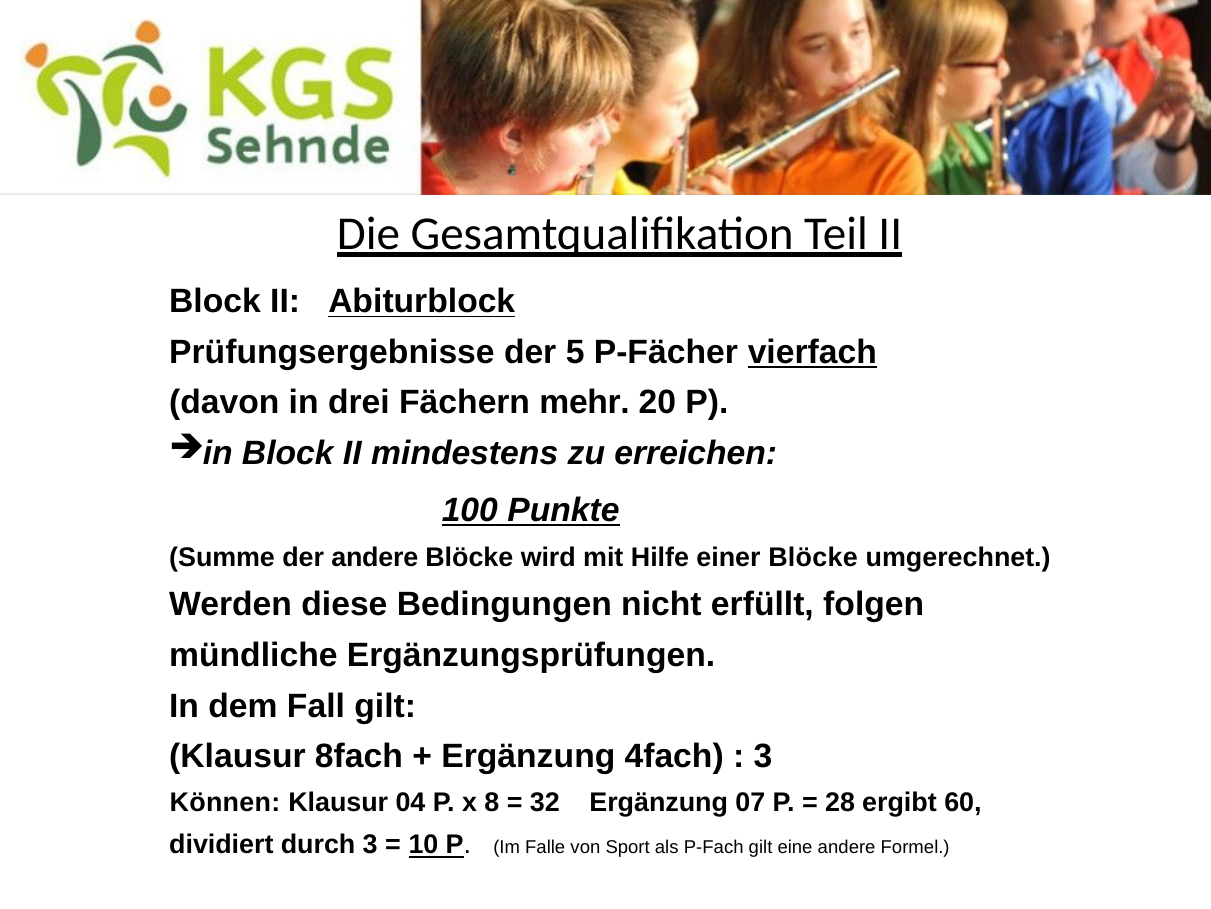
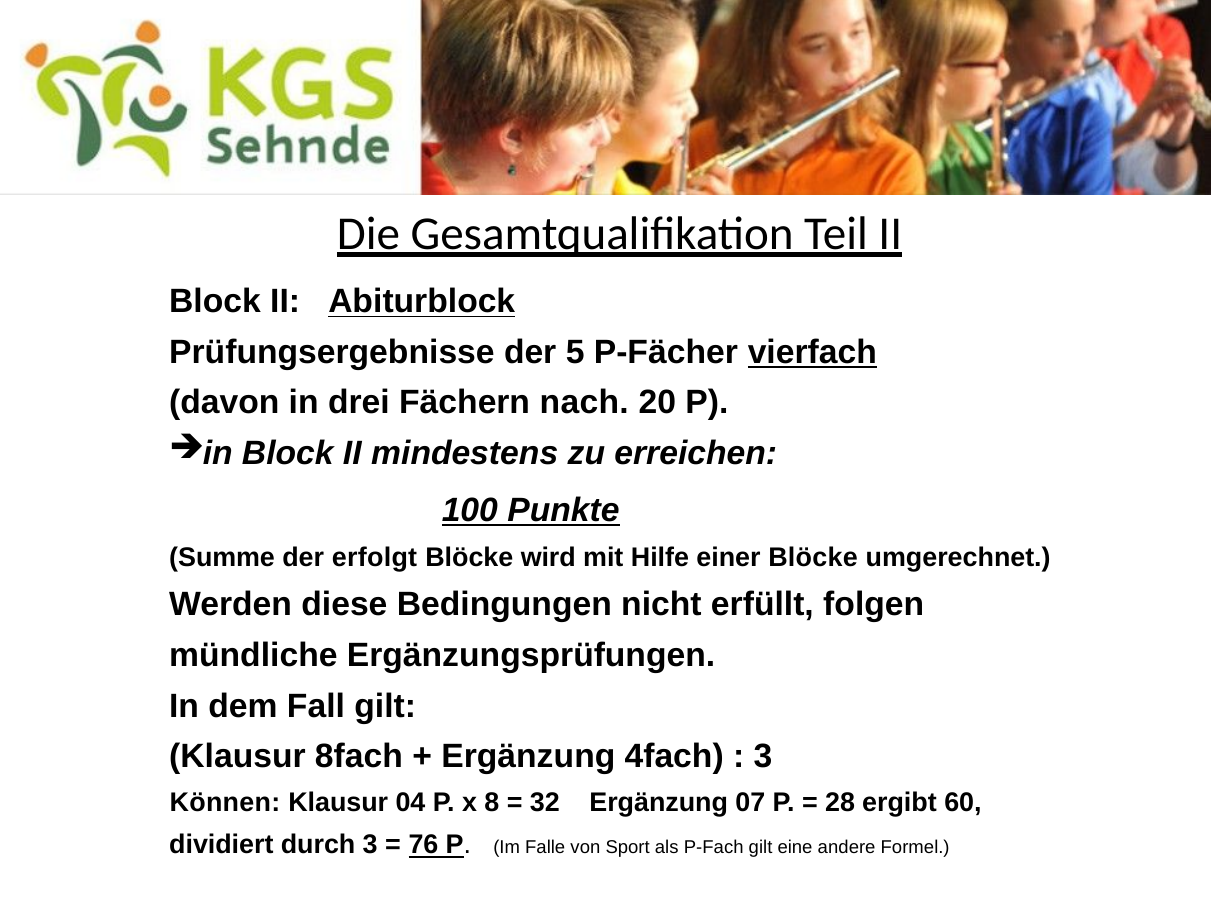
mehr: mehr -> nach
der andere: andere -> erfolgt
10: 10 -> 76
